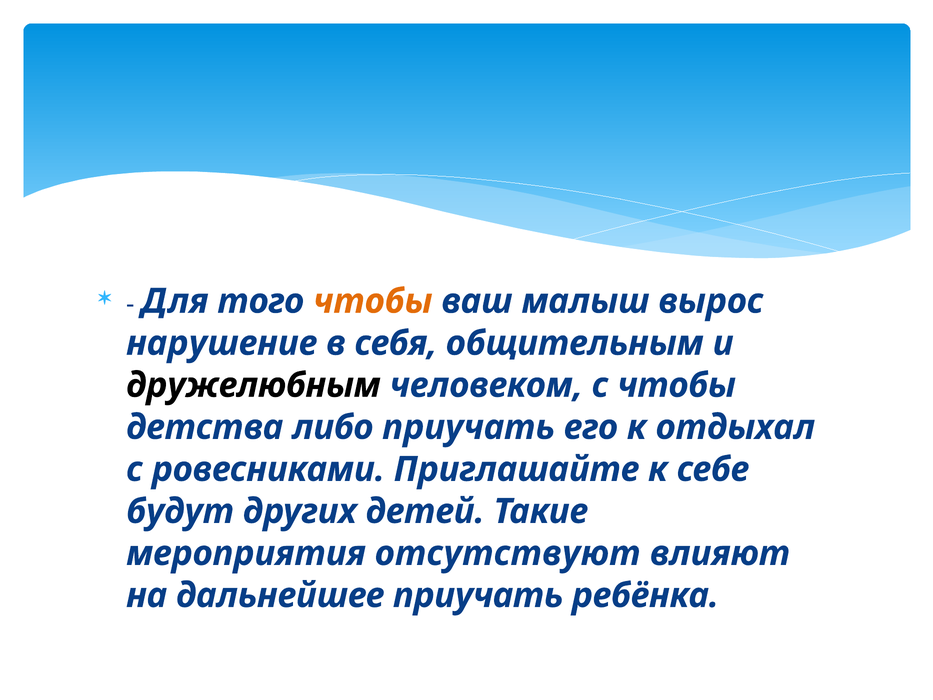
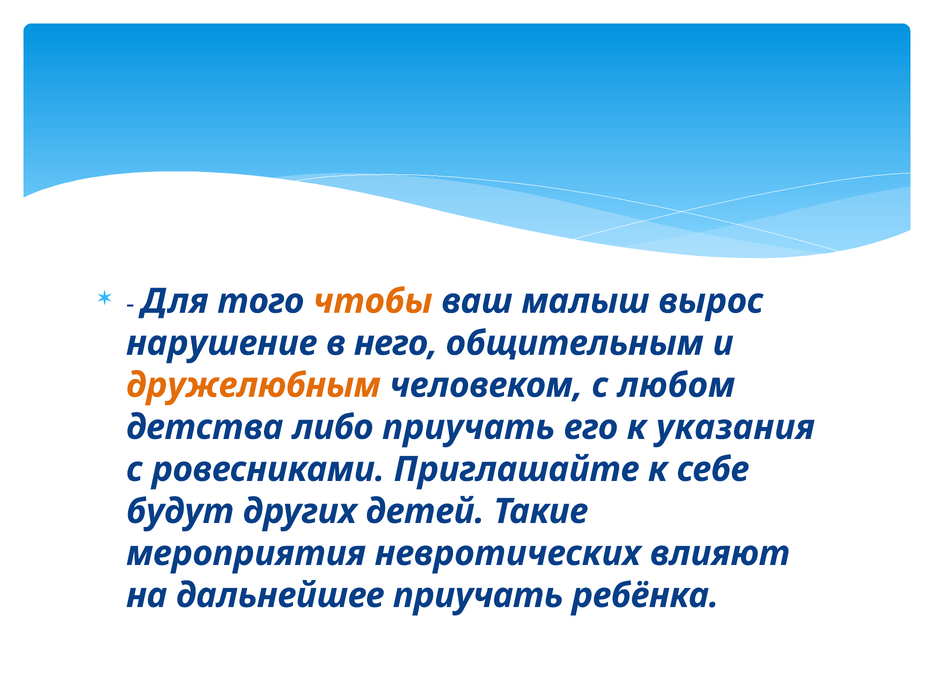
себя: себя -> него
дружелюбным colour: black -> orange
с чтобы: чтобы -> любом
отдыхал: отдыхал -> указания
отсутствуют: отсутствуют -> невротических
